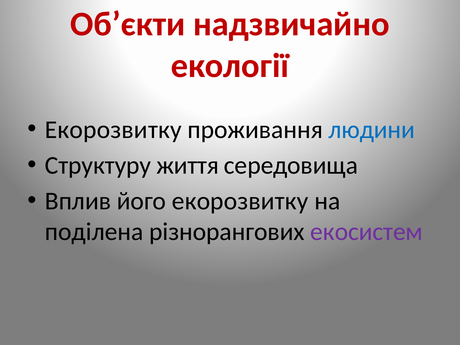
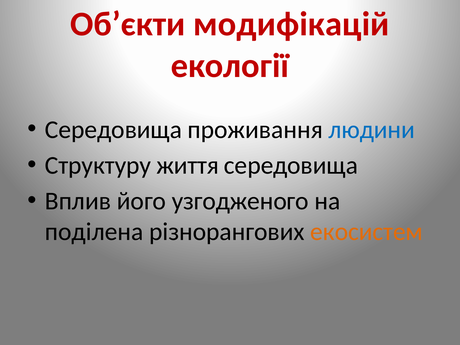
надзвичайно: надзвичайно -> модифікацій
Екорозвитку at (113, 130): Екорозвитку -> Середовища
його екорозвитку: екорозвитку -> узгодженого
екосистем colour: purple -> orange
